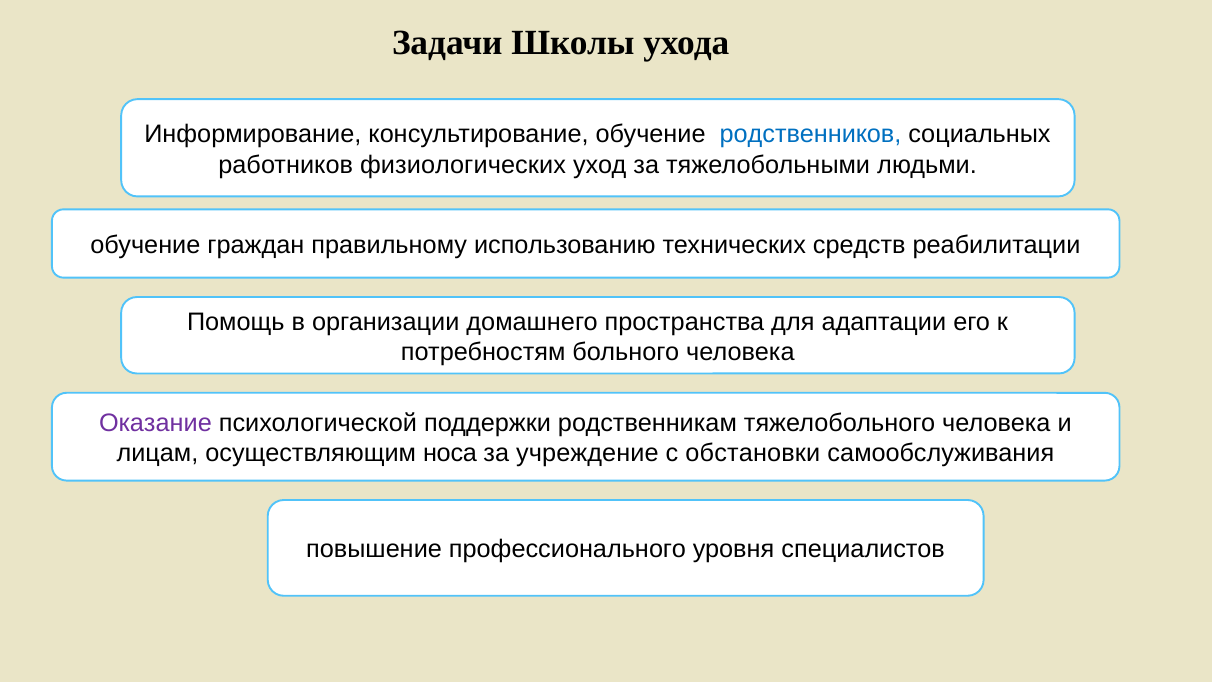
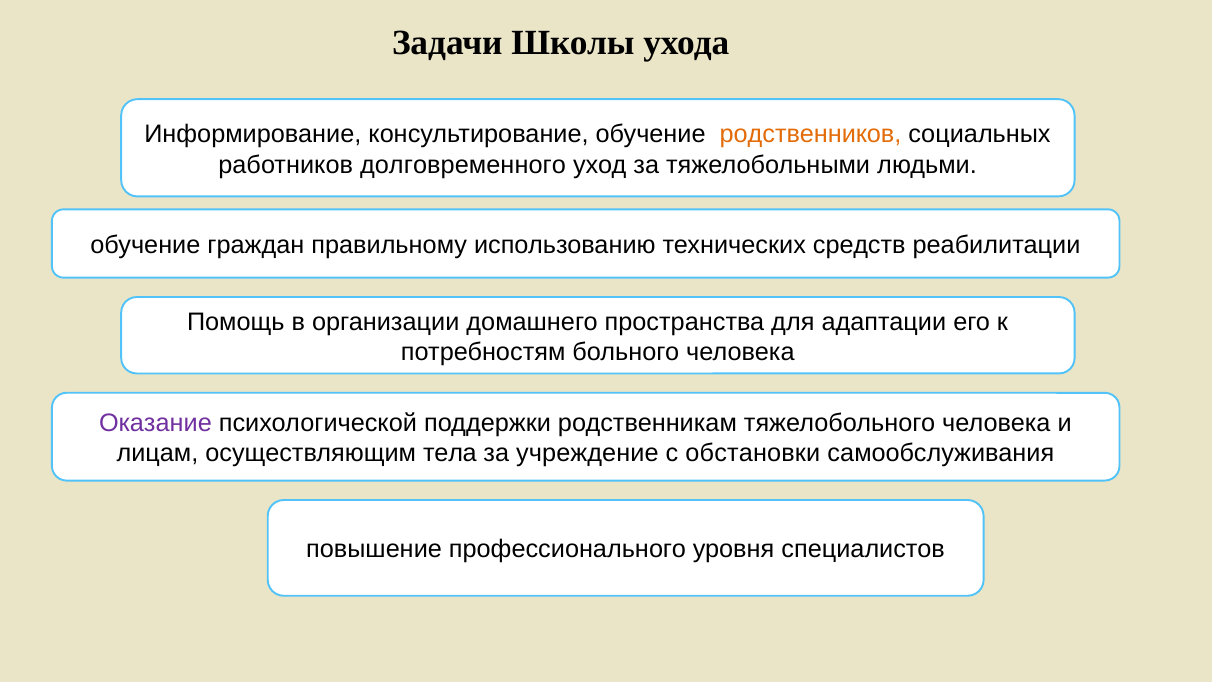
родственников colour: blue -> orange
физиологических: физиологических -> долговременного
носа: носа -> тела
